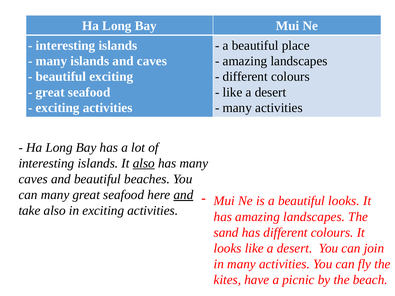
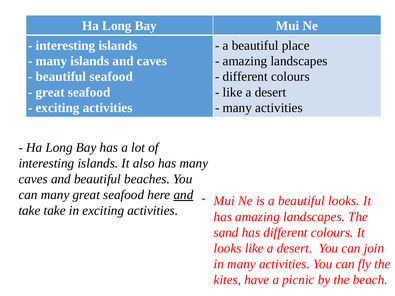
beautiful exciting: exciting -> seafood
also at (144, 163) underline: present -> none
take also: also -> take
